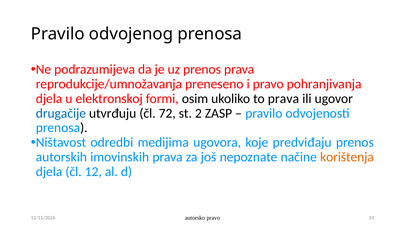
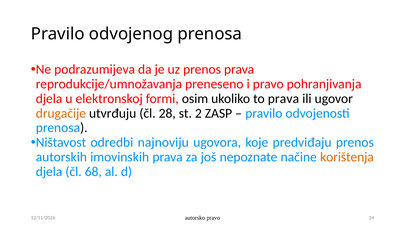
drugačije colour: blue -> orange
72: 72 -> 28
medijima: medijima -> najnoviju
12: 12 -> 68
